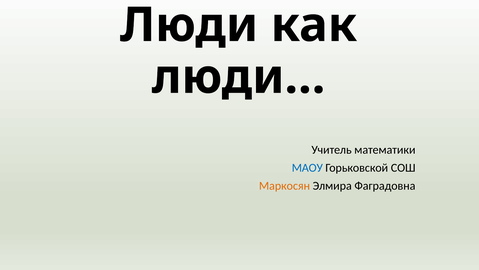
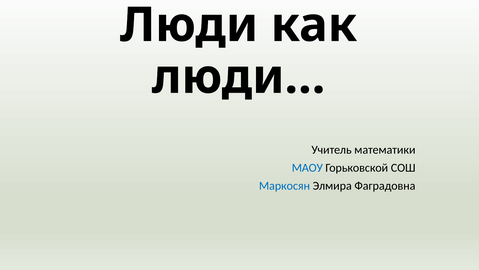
Маркосян colour: orange -> blue
